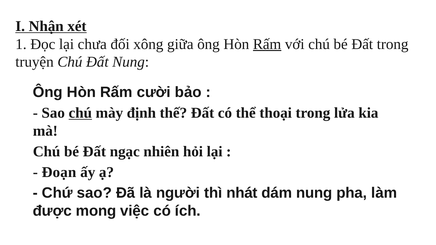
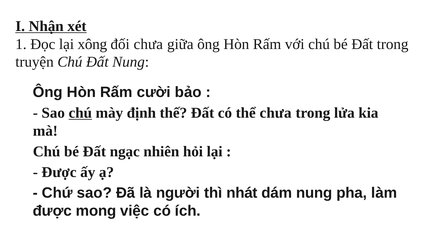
chưa: chưa -> xông
đối xông: xông -> chưa
Rấm at (267, 44) underline: present -> none
thể thoại: thoại -> chưa
Đoạn at (59, 172): Đoạn -> Được
